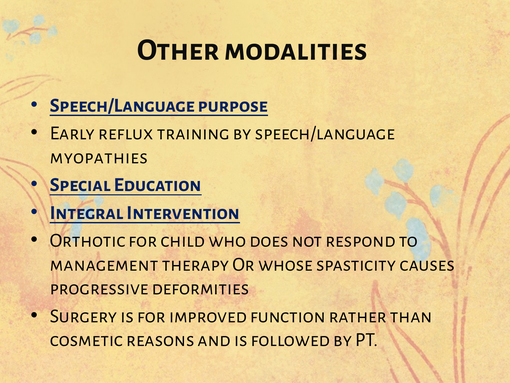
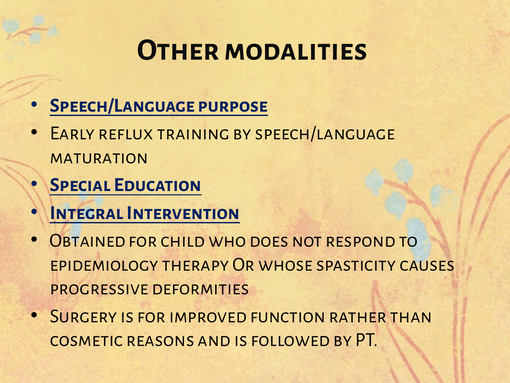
myopathies: myopathies -> maturation
Orthotic: Orthotic -> Obtained
management: management -> epidemiology
